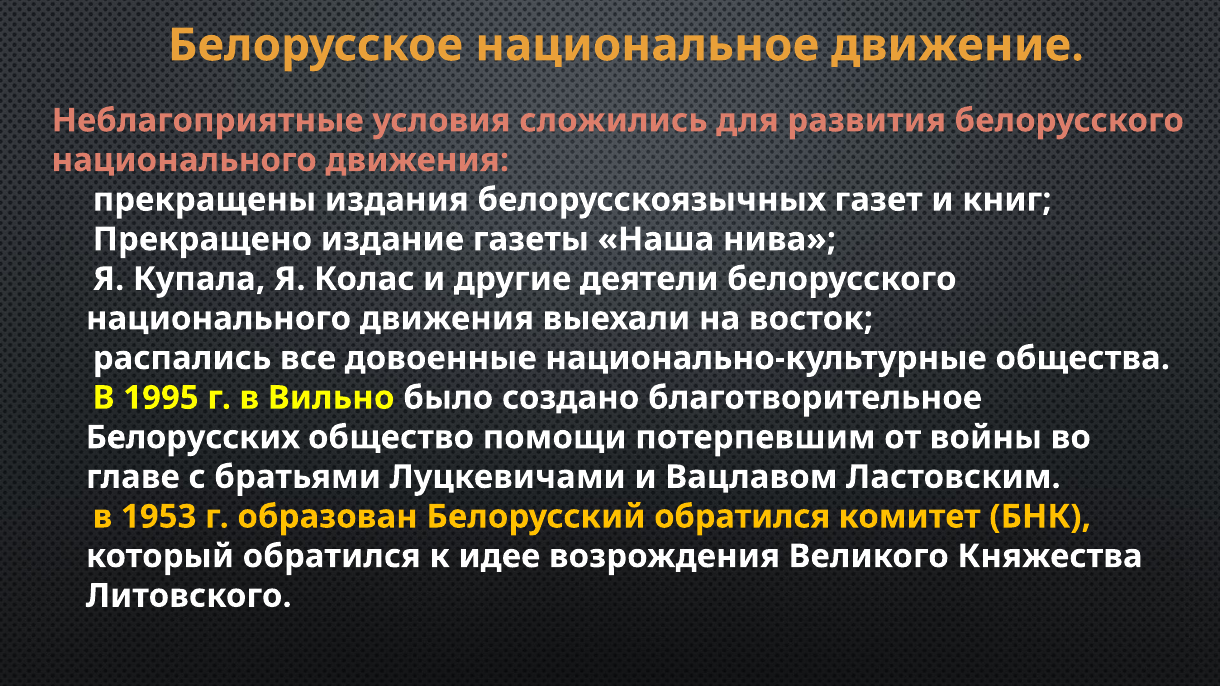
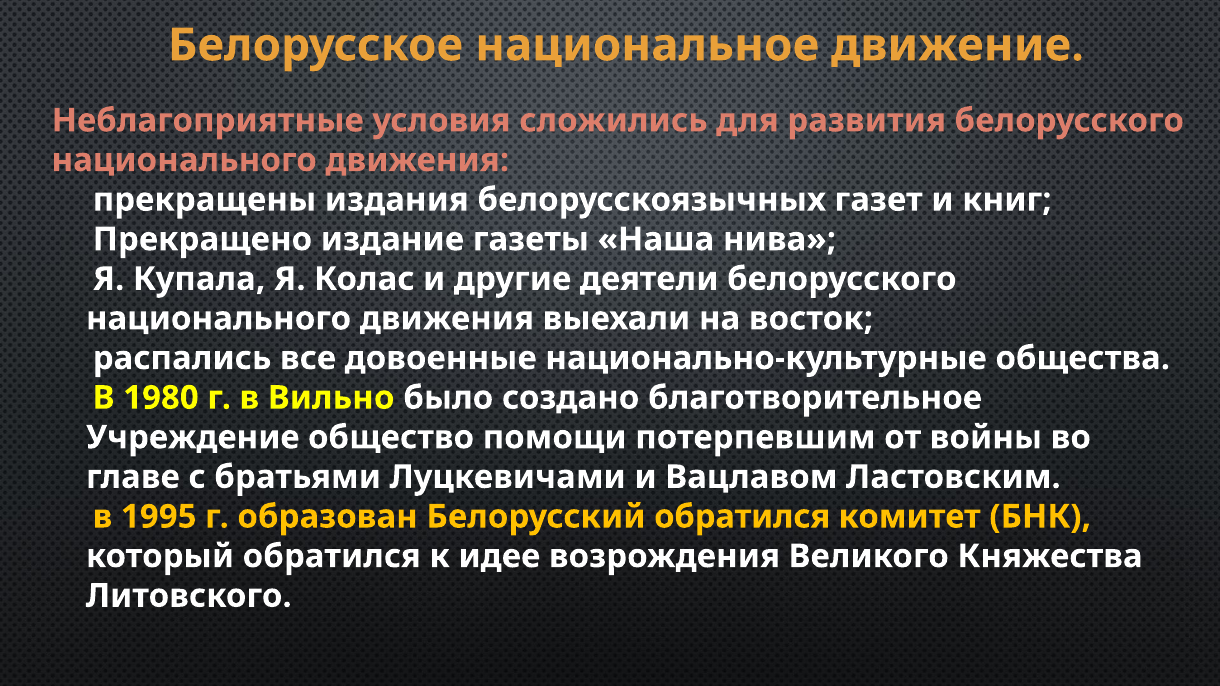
1995: 1995 -> 1980
Белорусских: Белорусских -> Учреждение
1953: 1953 -> 1995
